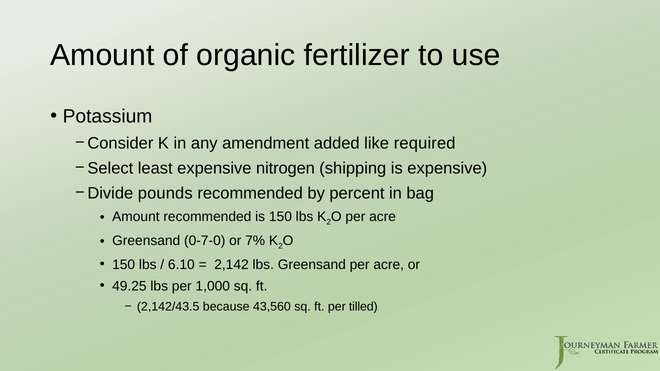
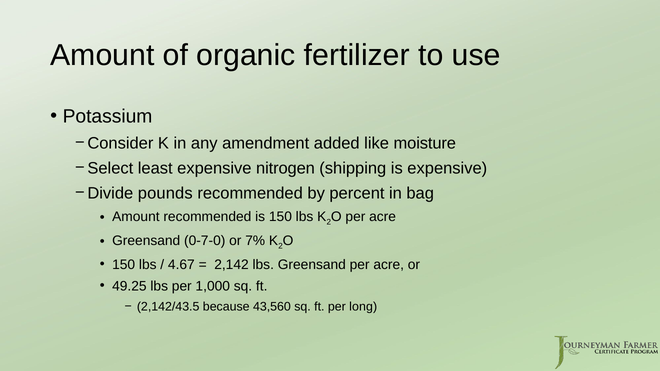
required: required -> moisture
6.10: 6.10 -> 4.67
tilled: tilled -> long
